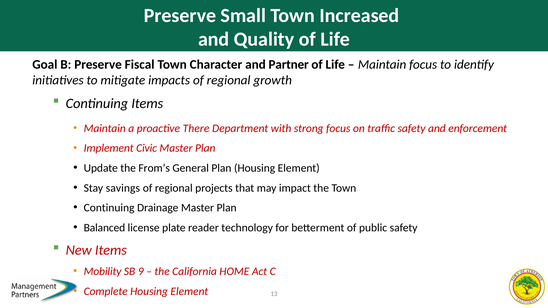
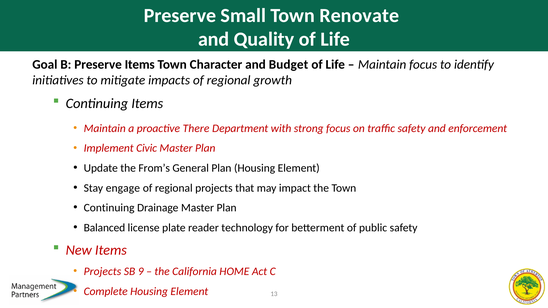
Increased: Increased -> Renovate
Preserve Fiscal: Fiscal -> Items
Partner: Partner -> Budget
savings: savings -> engage
Mobility at (103, 272): Mobility -> Projects
